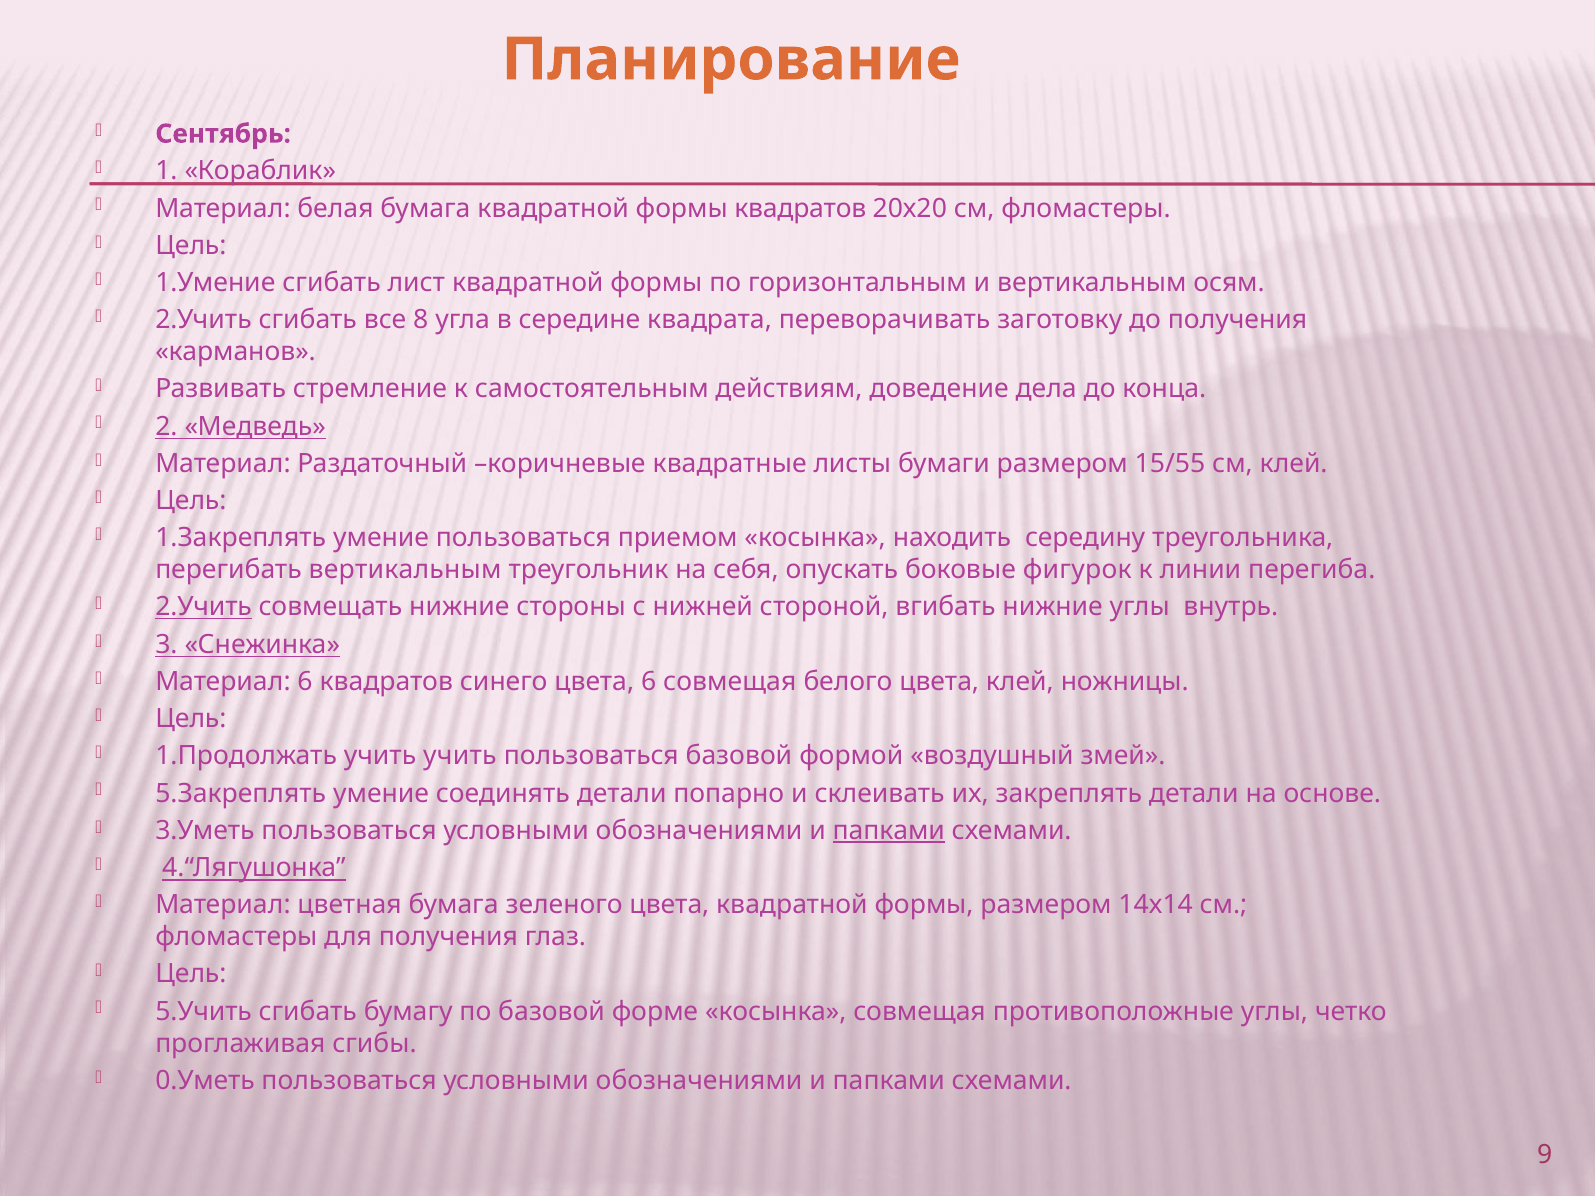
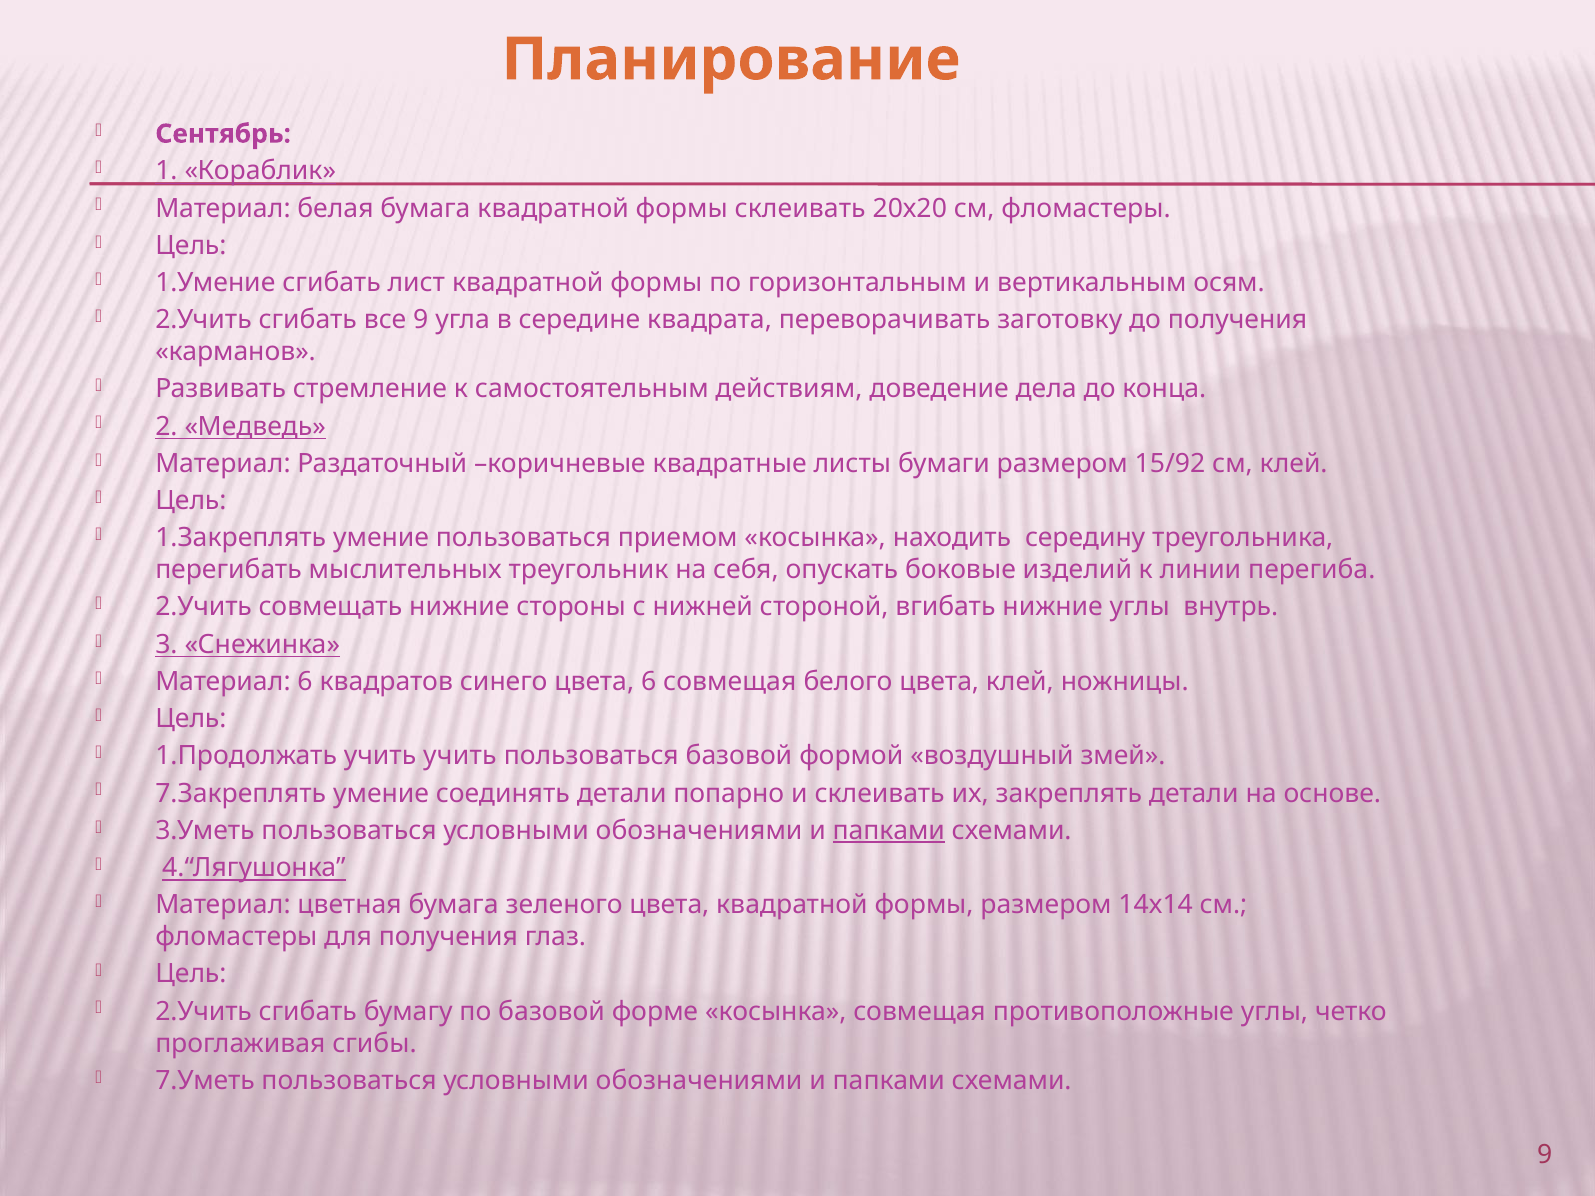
формы квадратов: квадратов -> склеивать
все 8: 8 -> 9
15/55: 15/55 -> 15/92
перегибать вертикальным: вертикальным -> мыслительных
фигурок: фигурок -> изделий
2.Учить at (204, 607) underline: present -> none
5.Закреплять: 5.Закреплять -> 7.Закреплять
5.Учить at (204, 1012): 5.Учить -> 2.Учить
0.Уметь: 0.Уметь -> 7.Уметь
